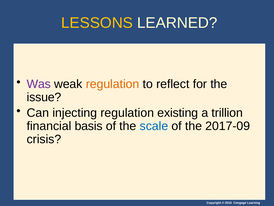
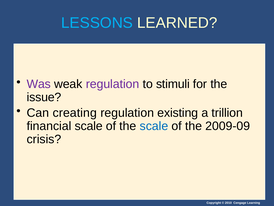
LESSONS colour: yellow -> light blue
regulation at (113, 84) colour: orange -> purple
reflect: reflect -> stimuli
injecting: injecting -> creating
financial basis: basis -> scale
2017-09: 2017-09 -> 2009-09
